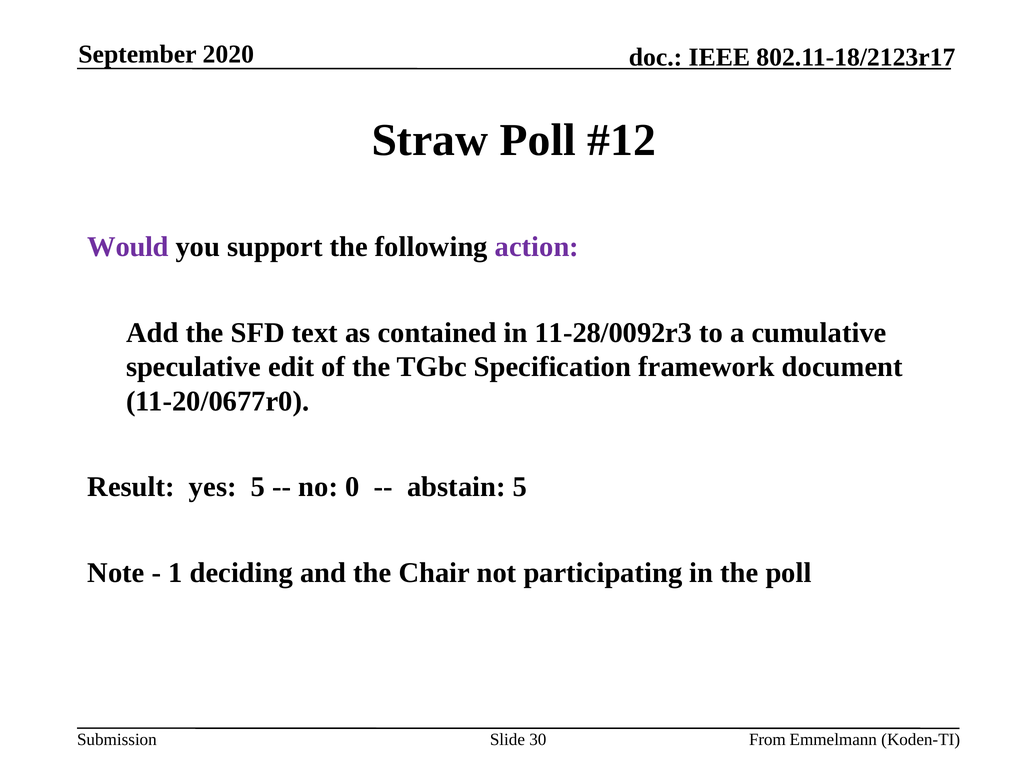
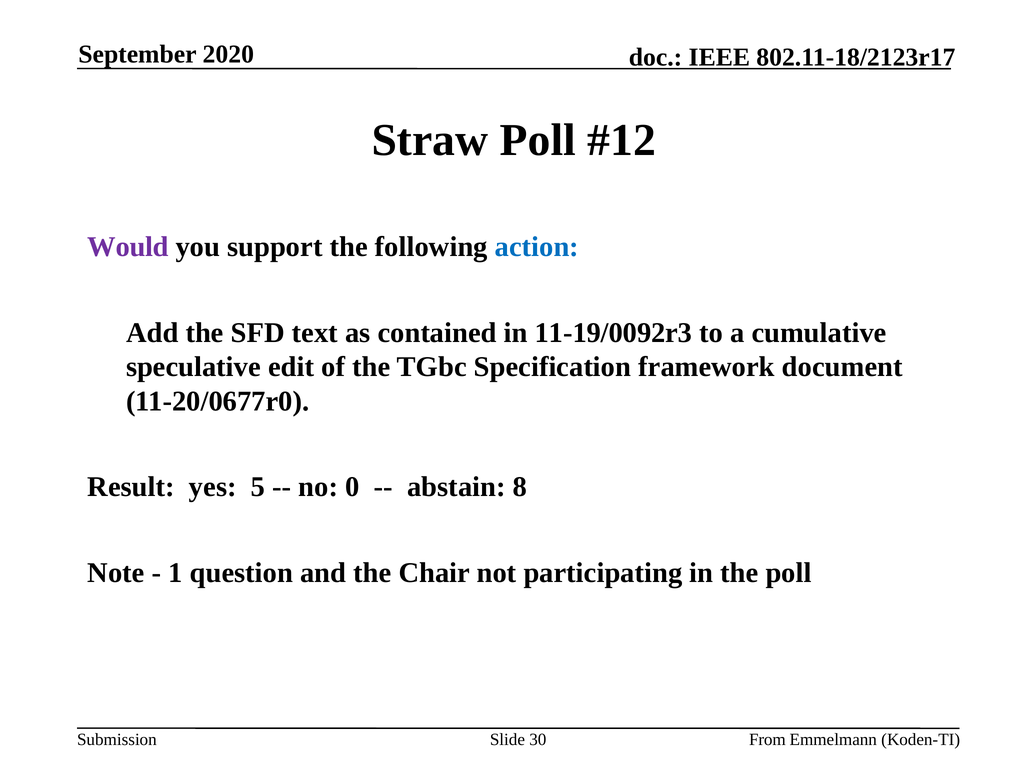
action colour: purple -> blue
11-28/0092r3: 11-28/0092r3 -> 11-19/0092r3
abstain 5: 5 -> 8
deciding: deciding -> question
